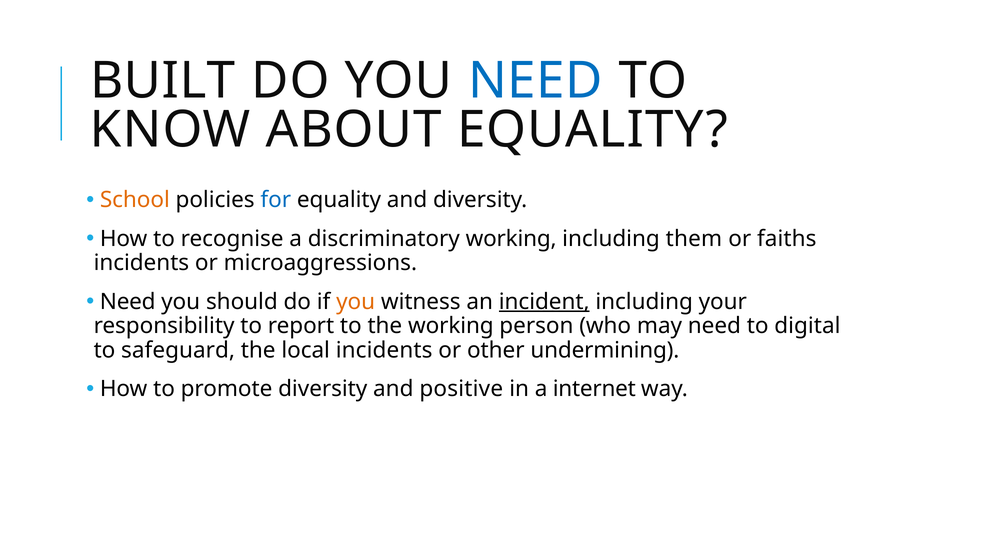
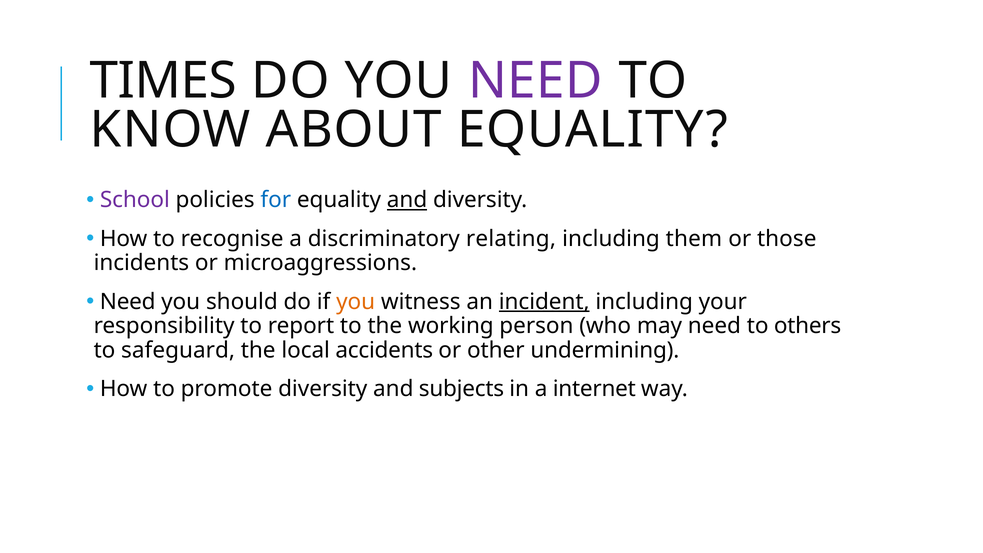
BUILT: BUILT -> TIMES
NEED at (535, 81) colour: blue -> purple
School colour: orange -> purple
and at (407, 200) underline: none -> present
discriminatory working: working -> relating
faiths: faiths -> those
digital: digital -> others
local incidents: incidents -> accidents
positive: positive -> subjects
